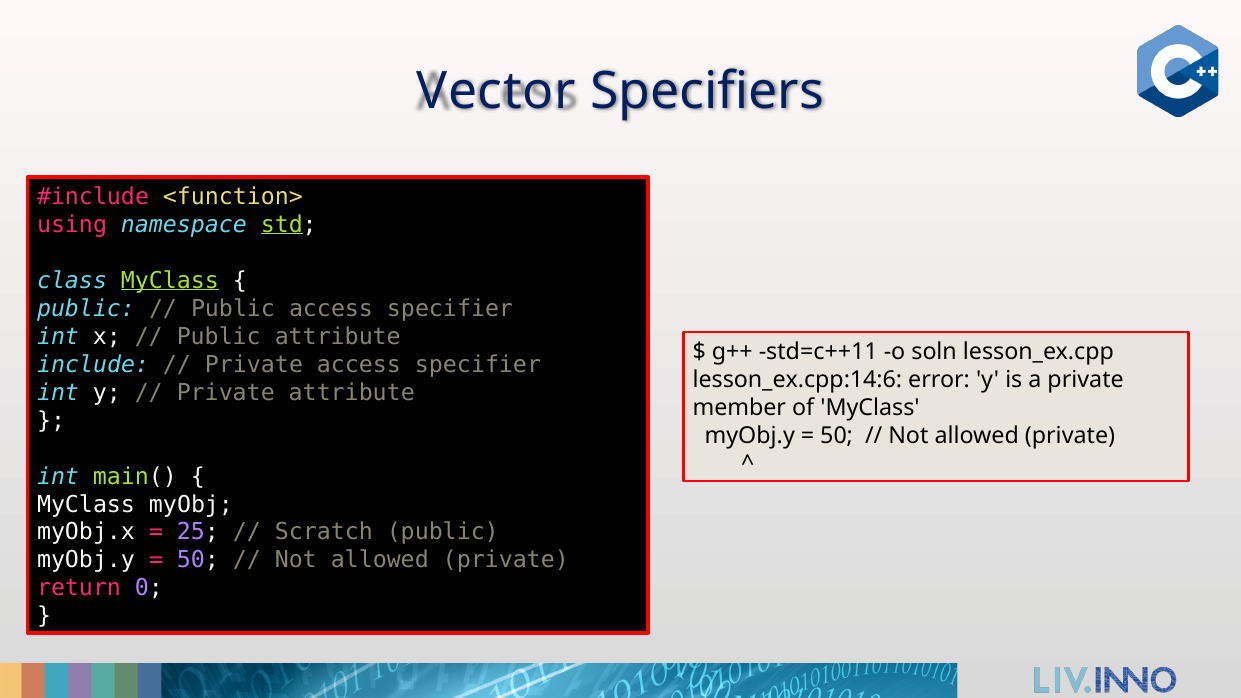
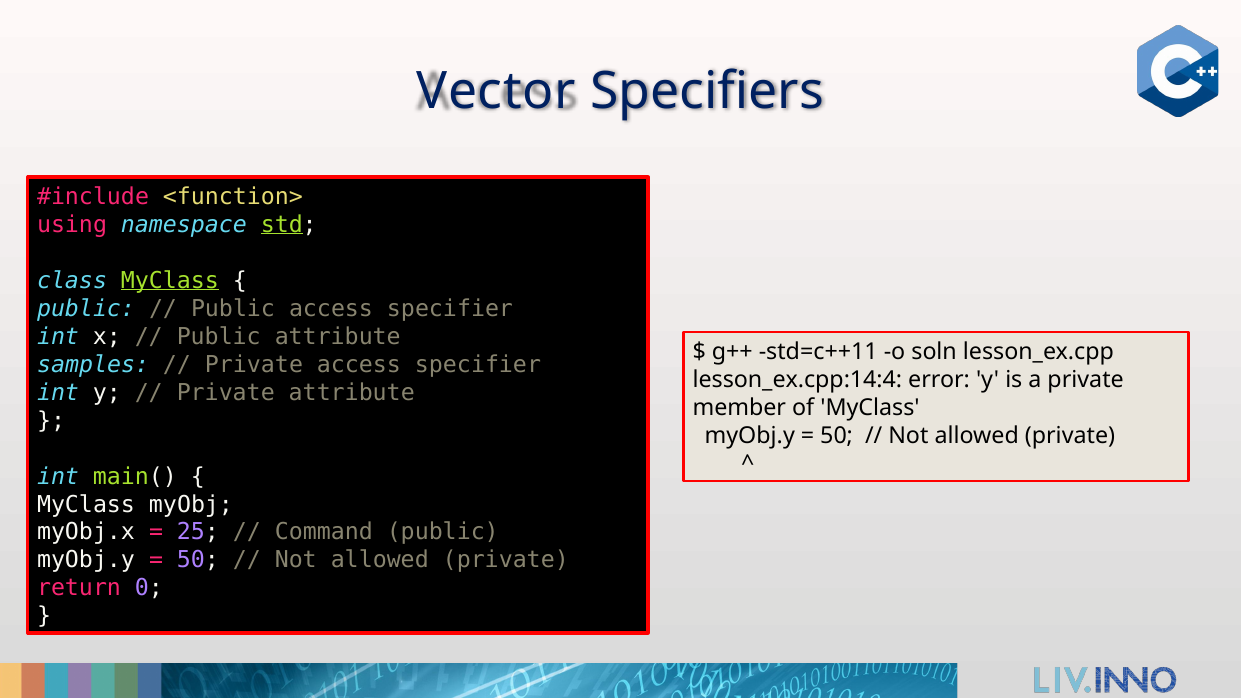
include: include -> samples
lesson_ex.cpp:14:6: lesson_ex.cpp:14:6 -> lesson_ex.cpp:14:4
Scratch: Scratch -> Command
